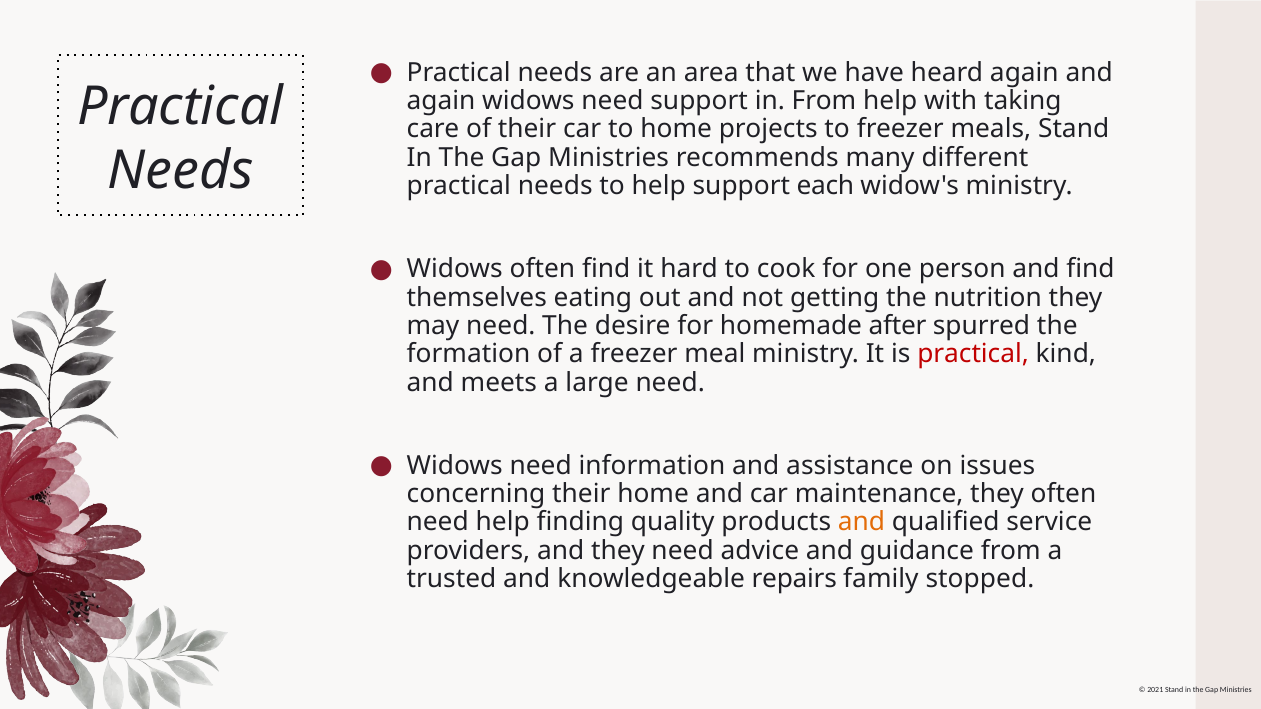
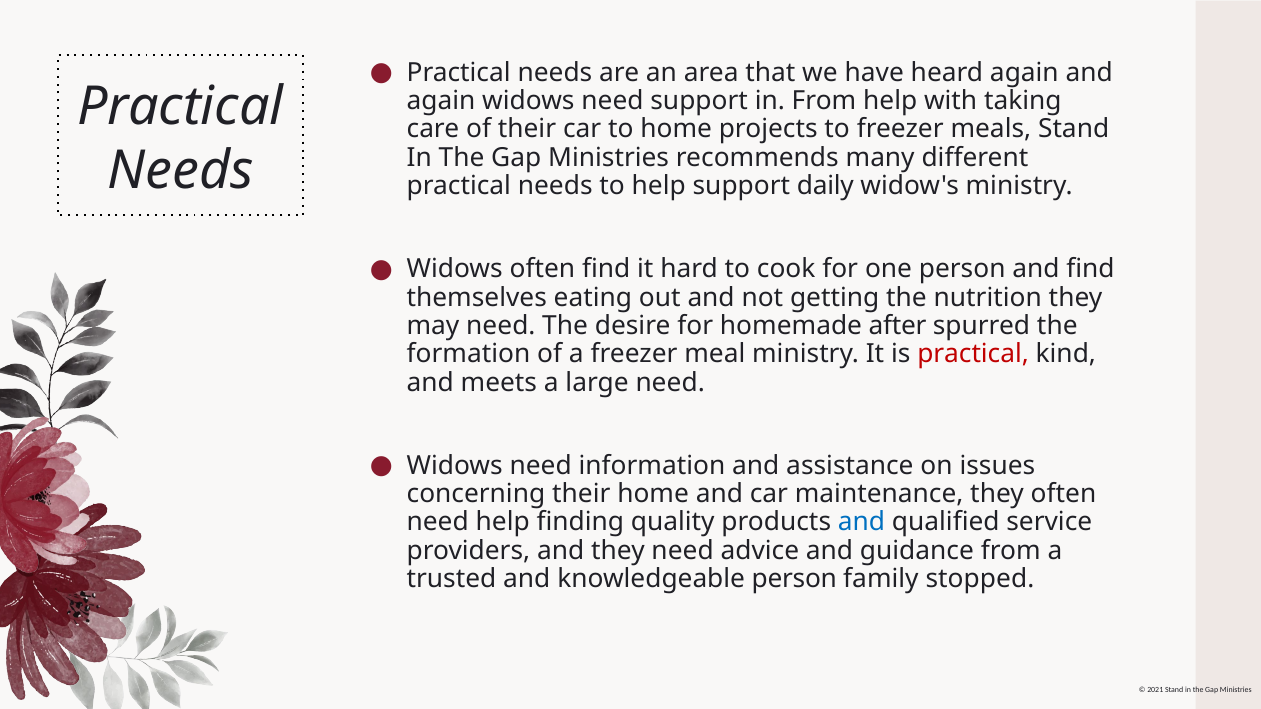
each: each -> daily
and at (862, 522) colour: orange -> blue
knowledgeable repairs: repairs -> person
